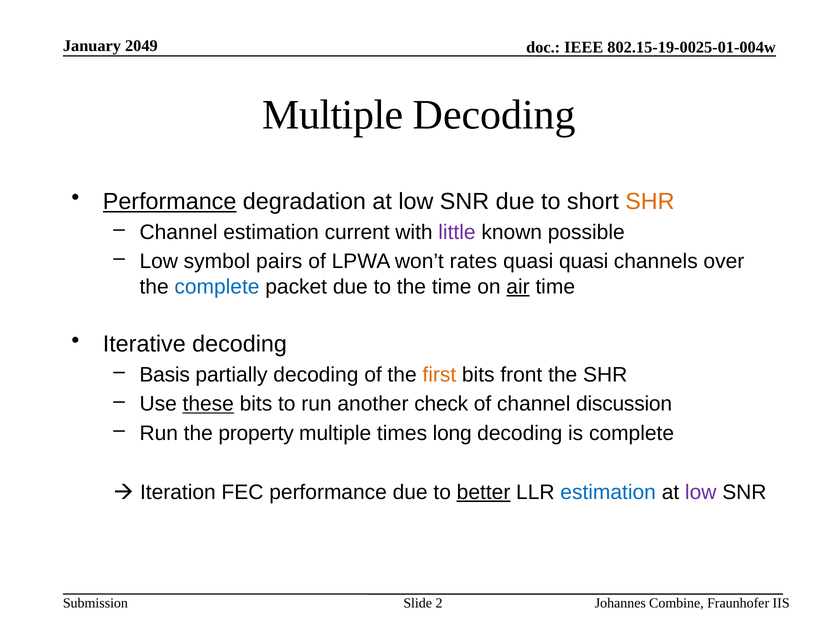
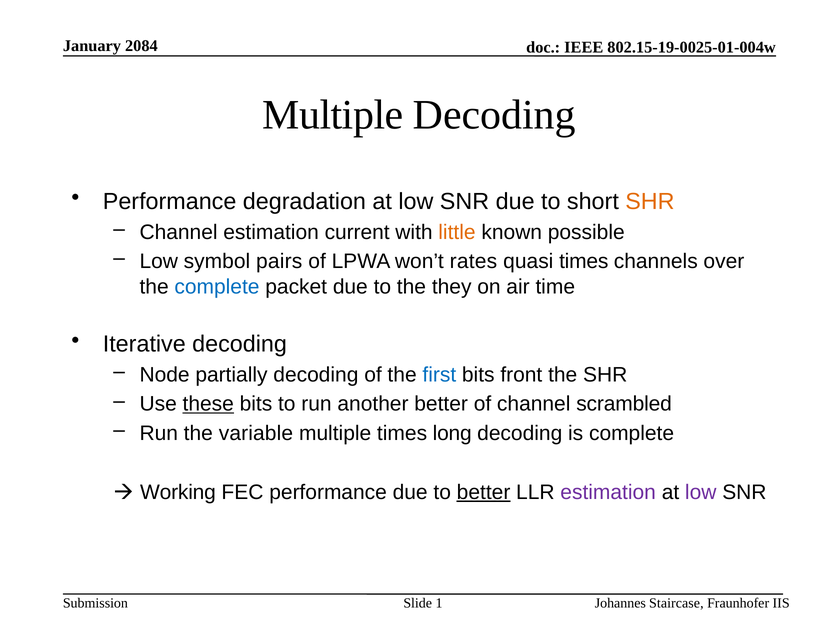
2049: 2049 -> 2084
Performance at (170, 202) underline: present -> none
little colour: purple -> orange
quasi quasi: quasi -> times
the time: time -> they
air underline: present -> none
Basis: Basis -> Node
first colour: orange -> blue
another check: check -> better
discussion: discussion -> scrambled
property: property -> variable
Iteration: Iteration -> Working
estimation at (608, 492) colour: blue -> purple
Combine: Combine -> Staircase
2: 2 -> 1
